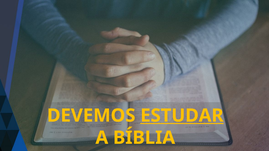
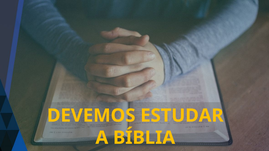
ESTUDAR underline: present -> none
